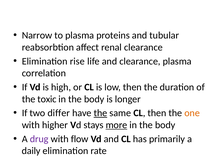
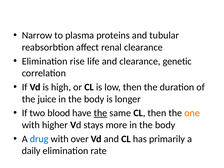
clearance plasma: plasma -> genetic
toxic: toxic -> juice
differ: differ -> blood
more underline: present -> none
drug colour: purple -> blue
flow: flow -> over
